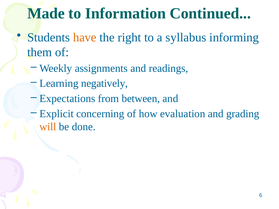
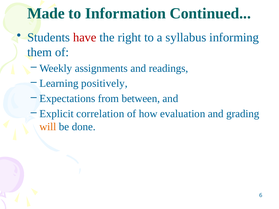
have colour: orange -> red
negatively: negatively -> positively
concerning: concerning -> correlation
